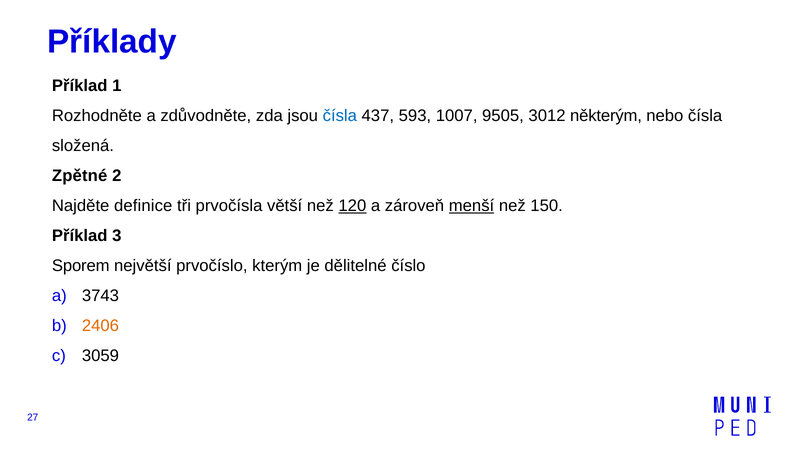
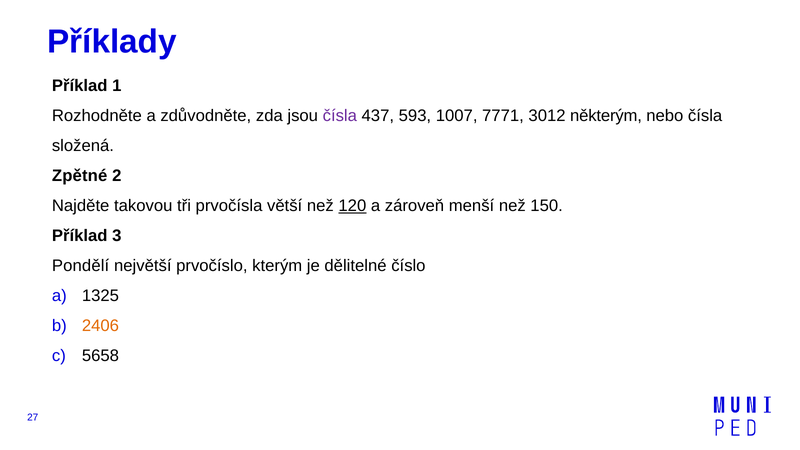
čísla at (340, 116) colour: blue -> purple
9505: 9505 -> 7771
definice: definice -> takovou
menší underline: present -> none
Sporem: Sporem -> Pondělí
3743: 3743 -> 1325
3059: 3059 -> 5658
